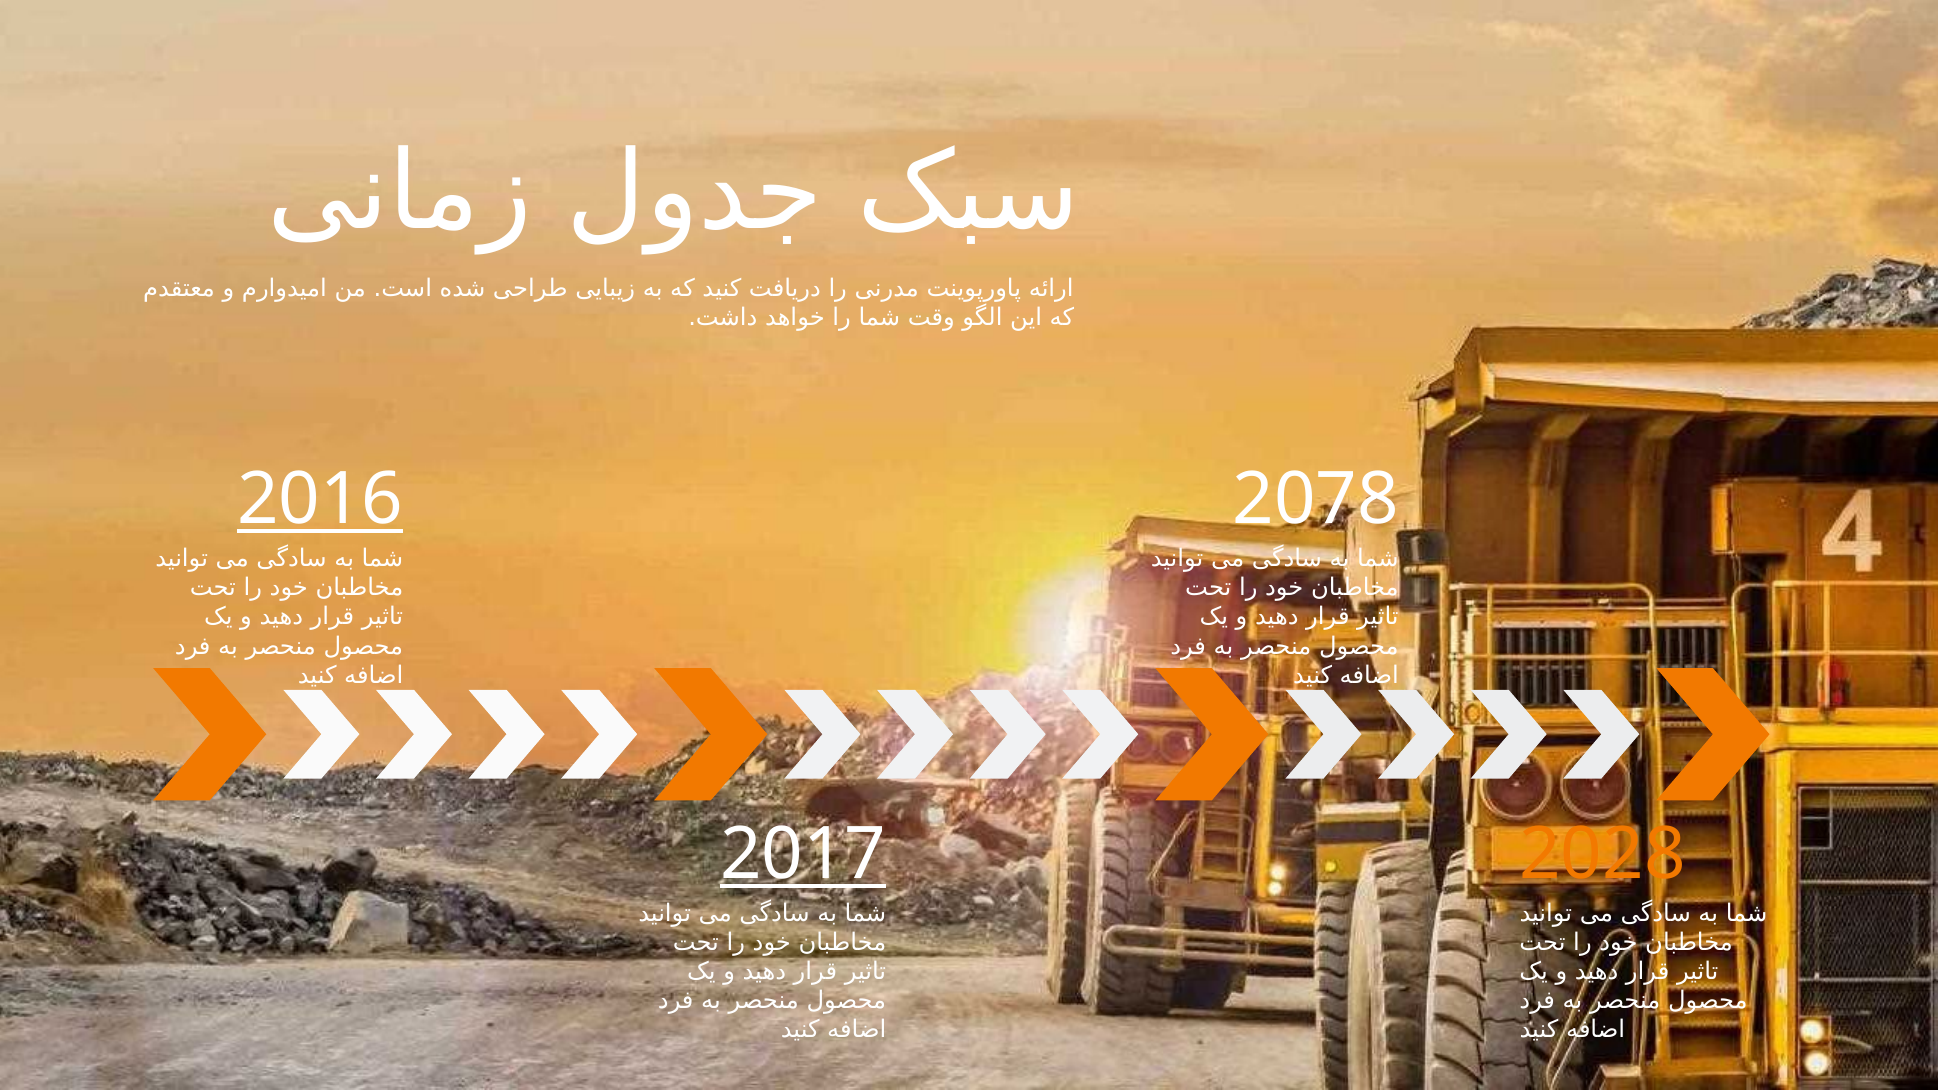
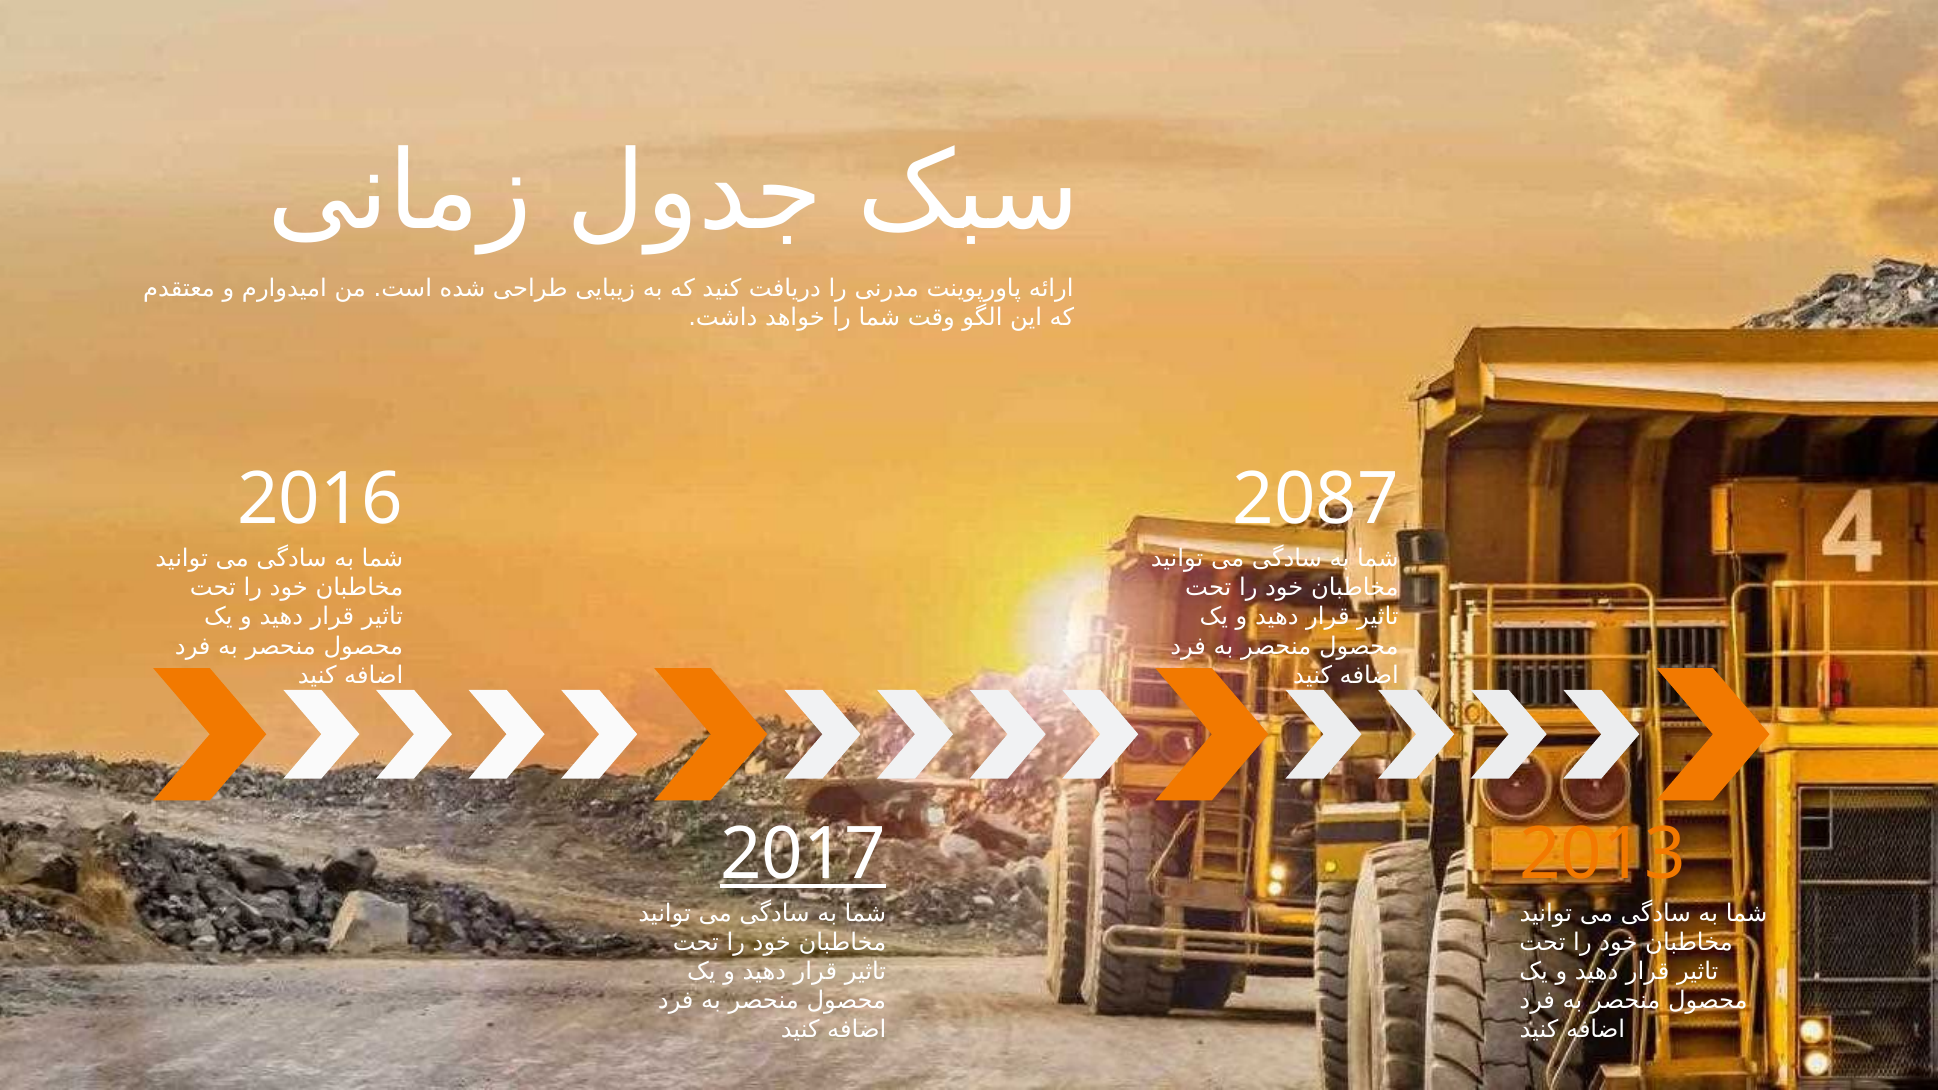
2016 underline: present -> none
2078: 2078 -> 2087
2028: 2028 -> 2013
